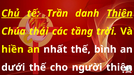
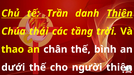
Chủ underline: present -> none
hiền: hiền -> thao
nhất: nhất -> chân
